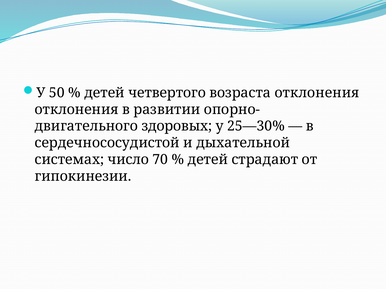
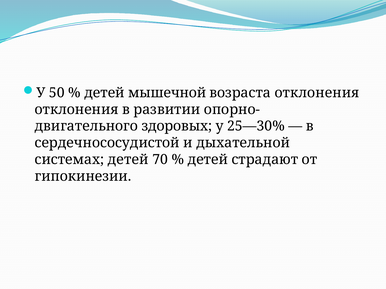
четвертого: четвертого -> мышечной
системах число: число -> детей
